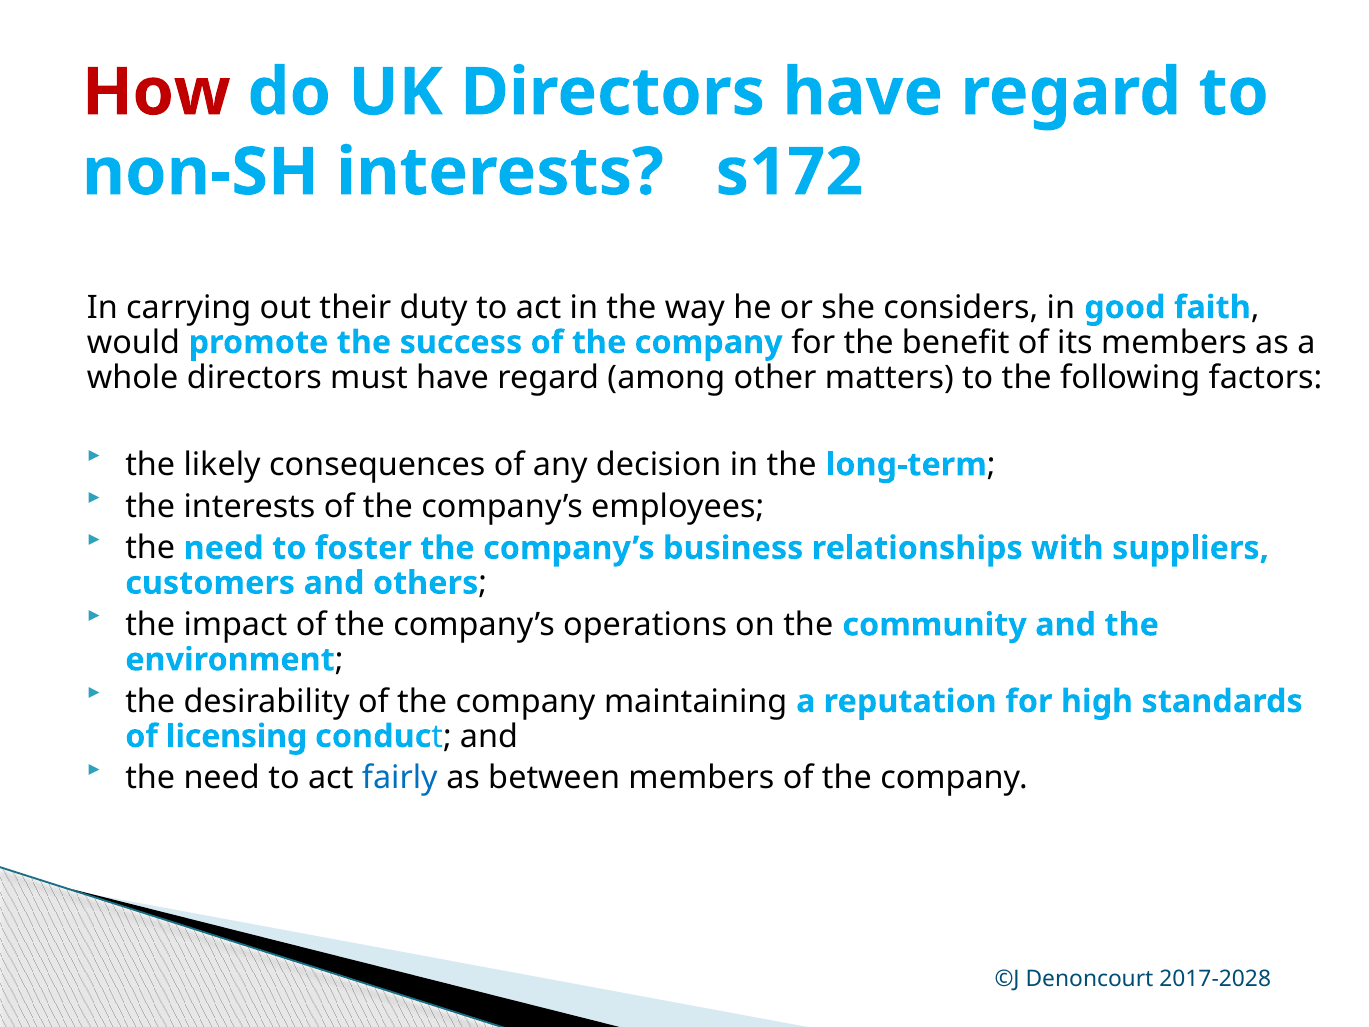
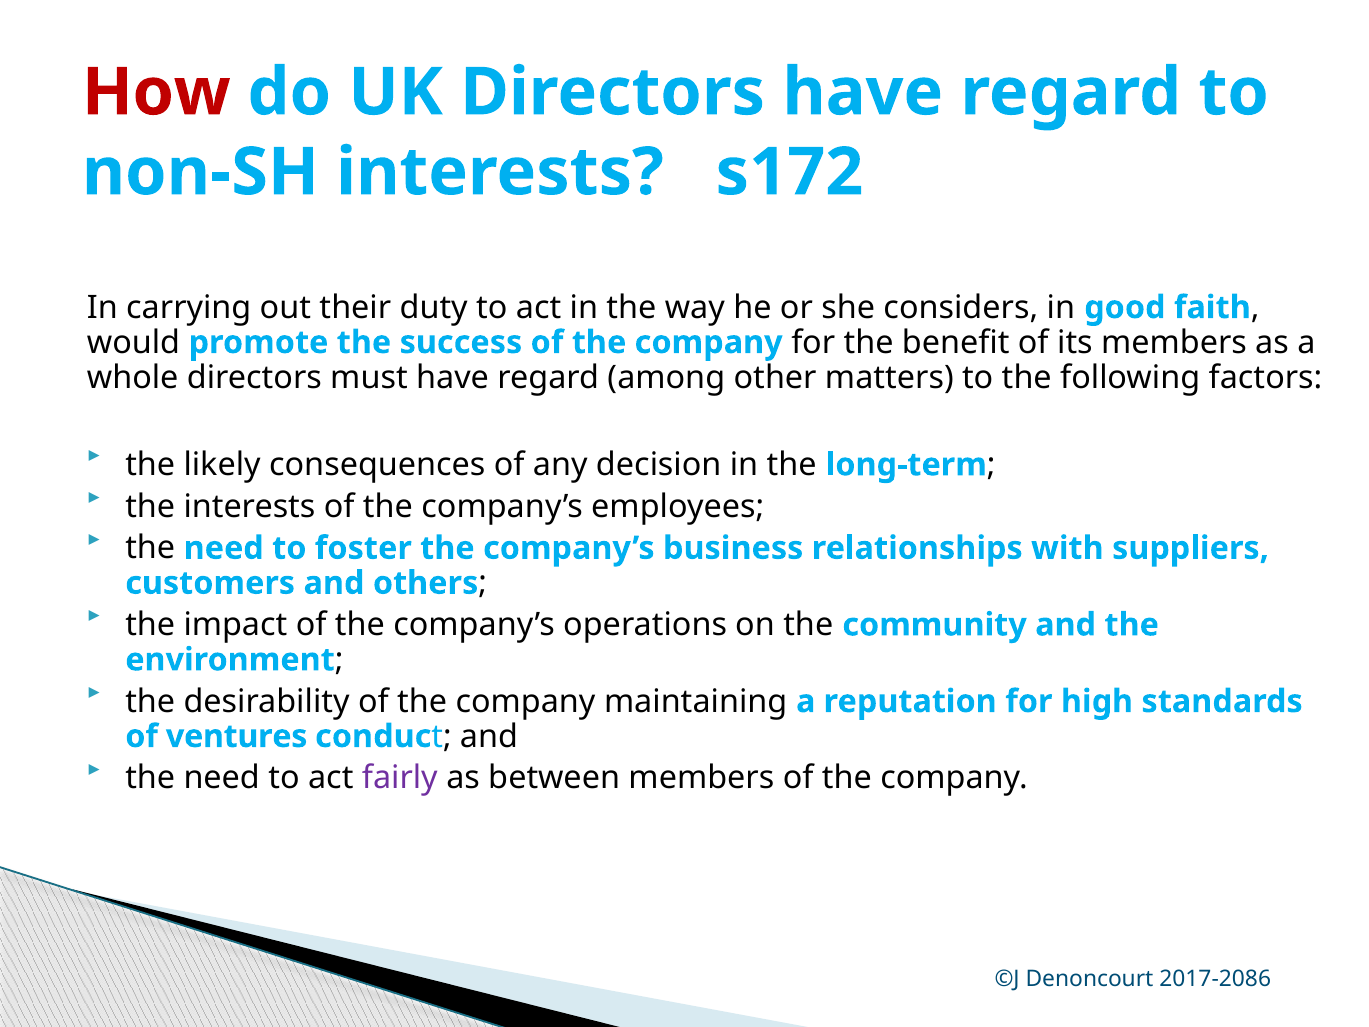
licensing: licensing -> ventures
fairly colour: blue -> purple
2017-2028: 2017-2028 -> 2017-2086
